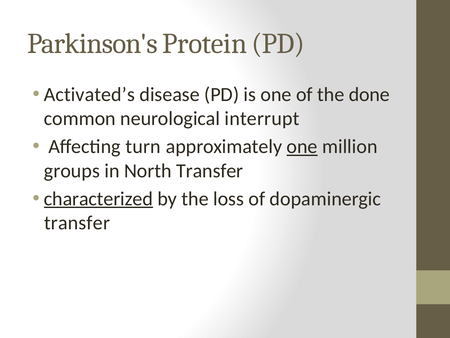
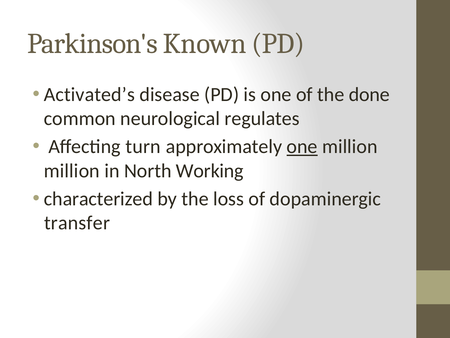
Protein: Protein -> Known
interrupt: interrupt -> regulates
groups at (72, 170): groups -> million
North Transfer: Transfer -> Working
characterized underline: present -> none
